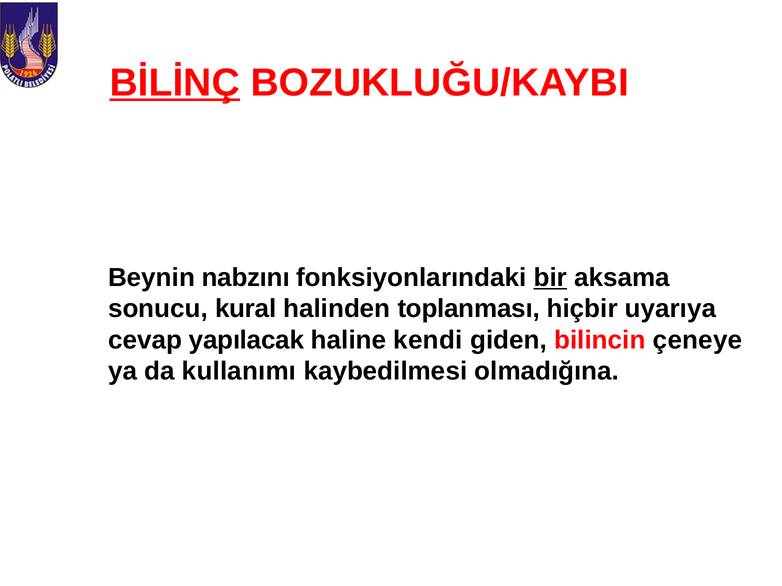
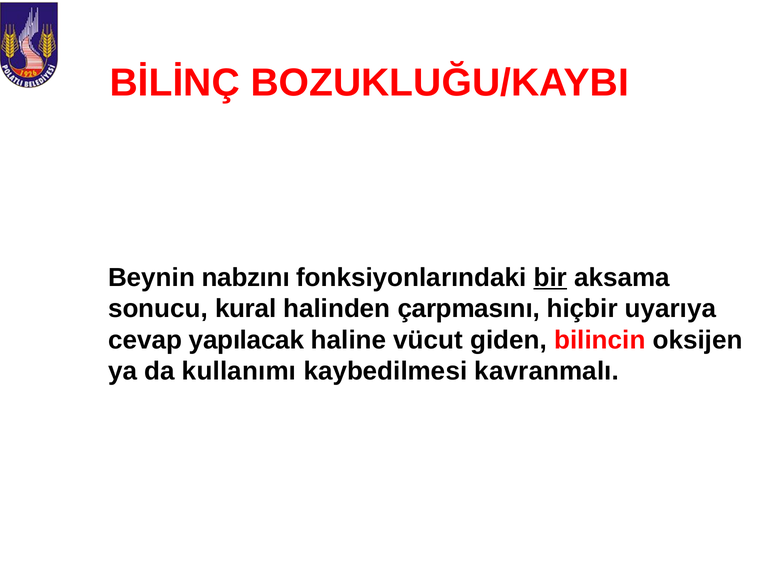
BİLİNÇ underline: present -> none
toplanması: toplanması -> çarpmasını
kendi: kendi -> vücut
çeneye: çeneye -> oksijen
olmadığına: olmadığına -> kavranmalı
